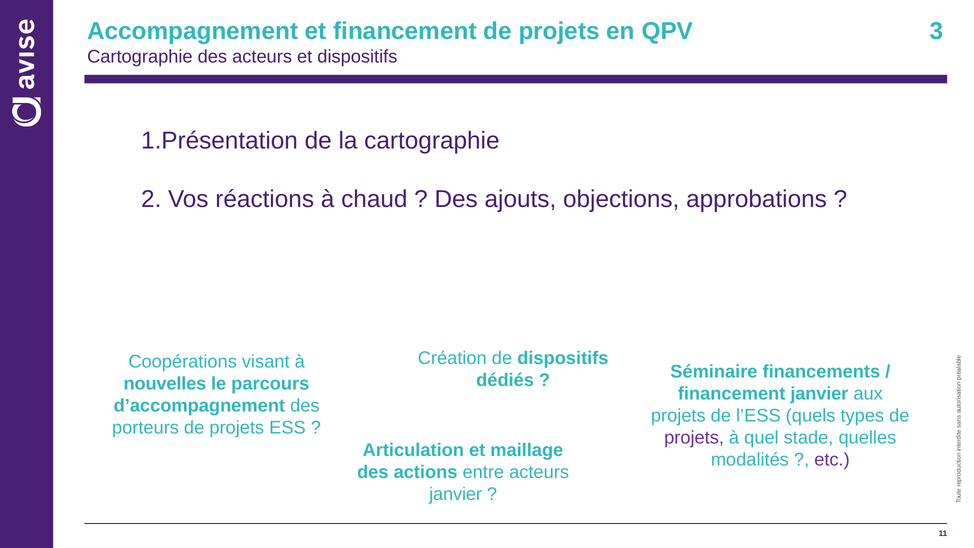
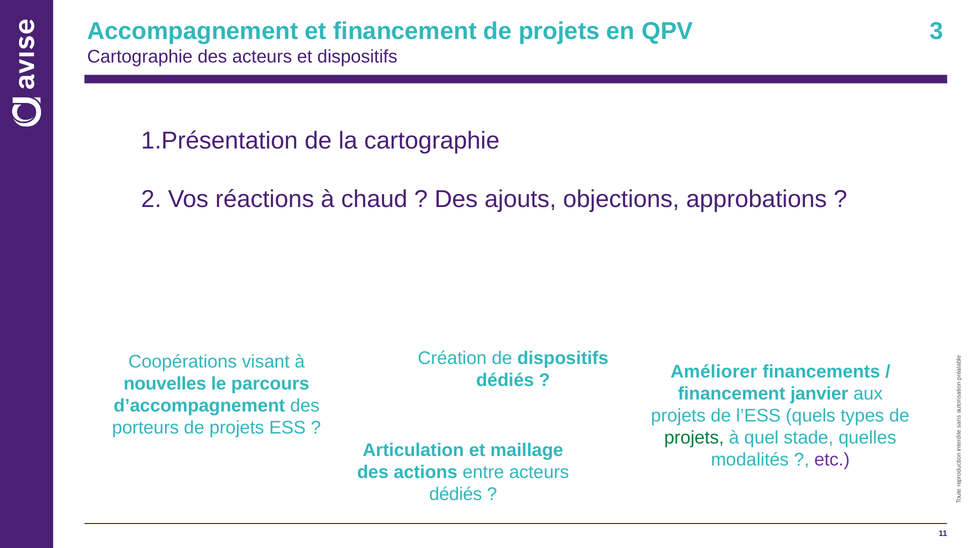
Séminaire: Séminaire -> Améliorer
projets at (694, 438) colour: purple -> green
janvier at (456, 494): janvier -> dédiés
